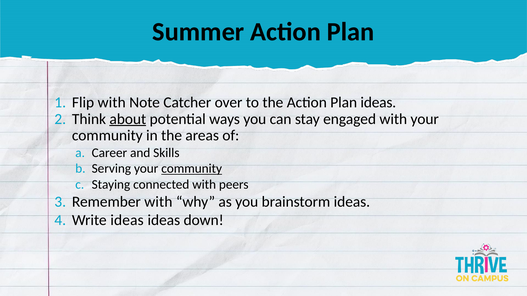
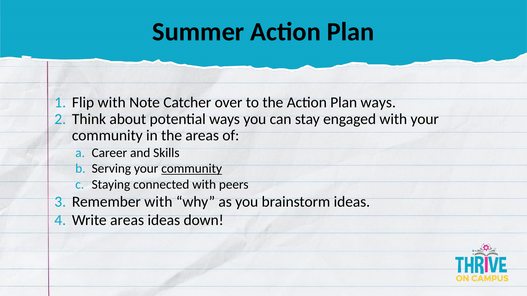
Plan ideas: ideas -> ways
about underline: present -> none
Write ideas: ideas -> areas
